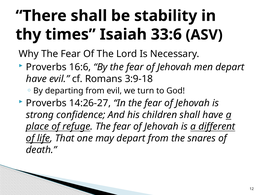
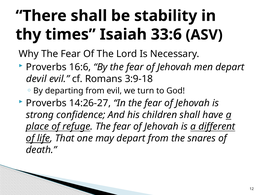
have at (36, 79): have -> devil
